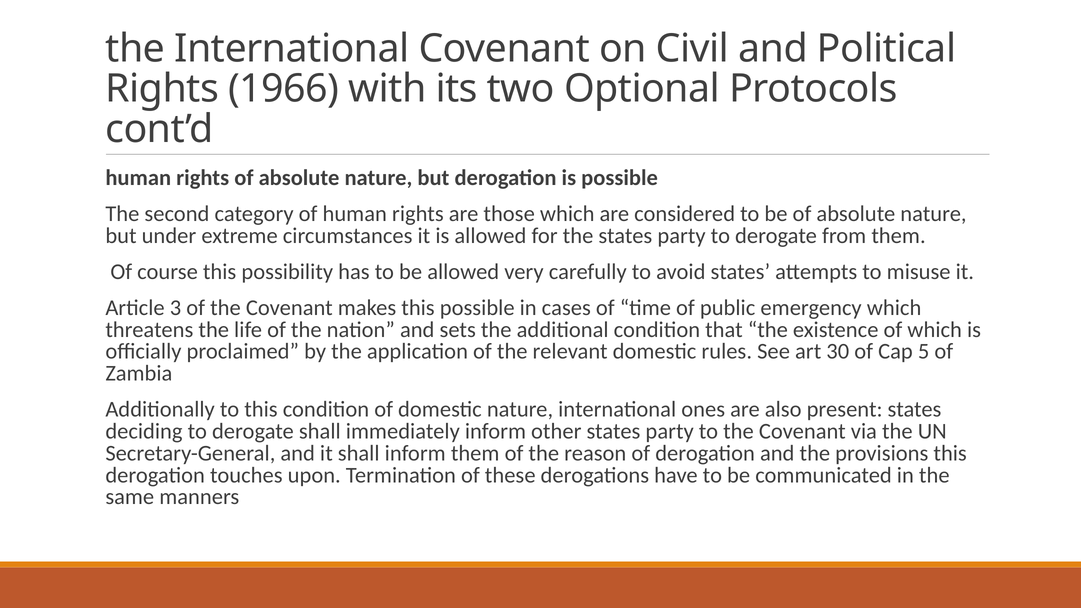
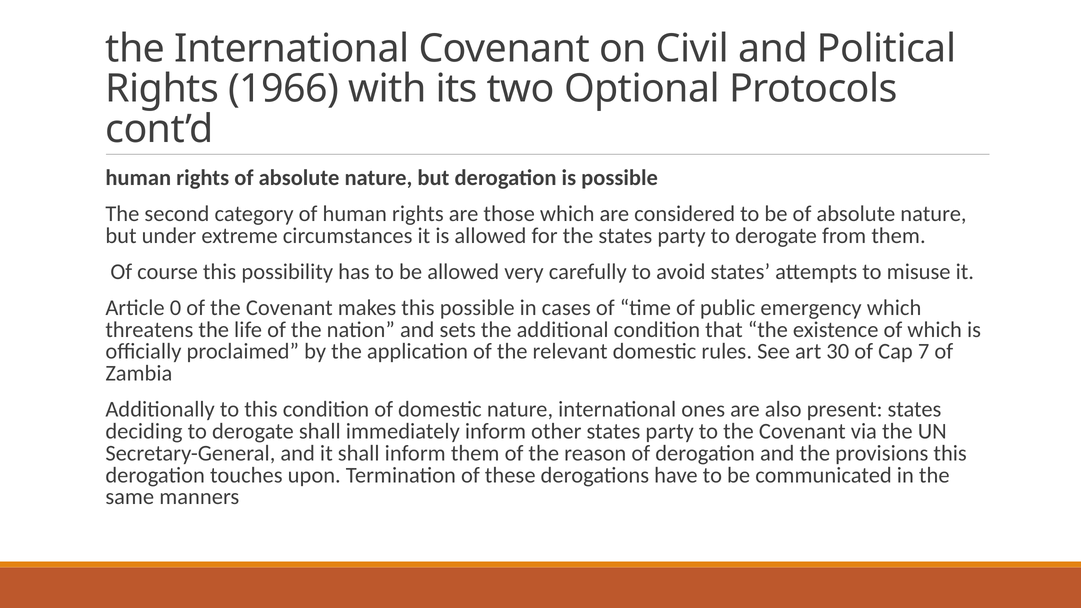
3: 3 -> 0
5: 5 -> 7
